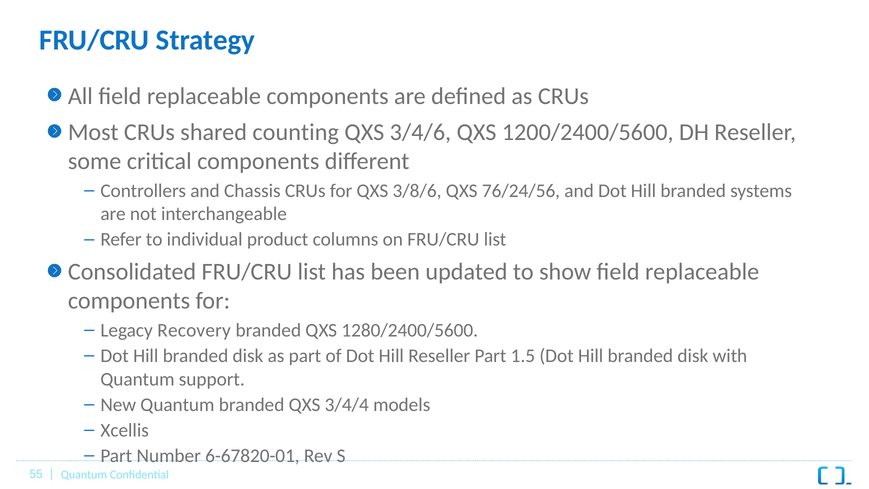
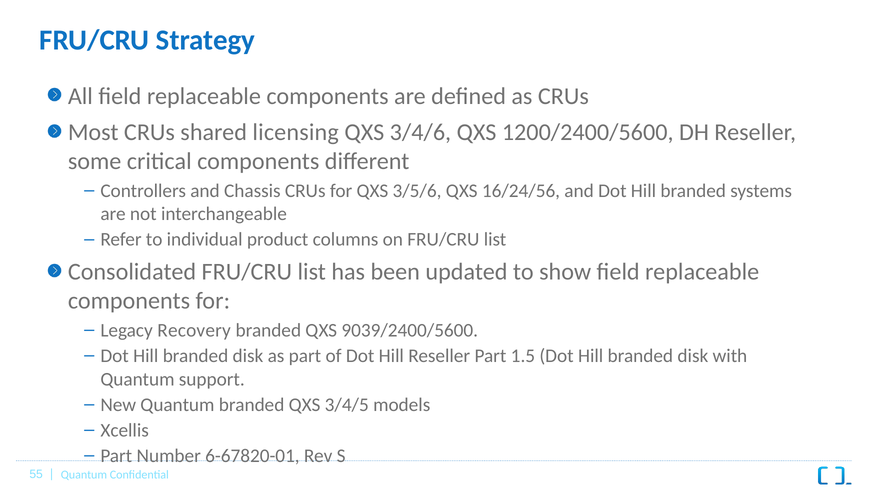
counting: counting -> licensing
3/8/6: 3/8/6 -> 3/5/6
76/24/56: 76/24/56 -> 16/24/56
1280/2400/5600: 1280/2400/5600 -> 9039/2400/5600
3/4/4: 3/4/4 -> 3/4/5
